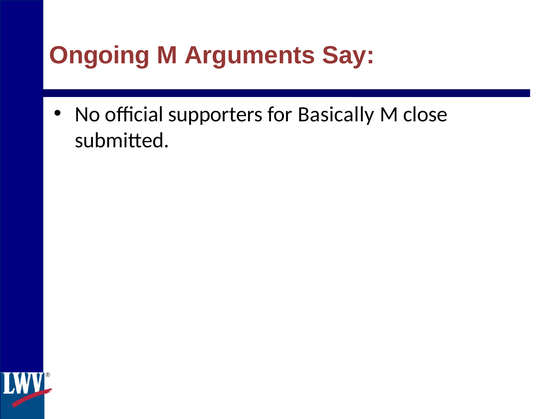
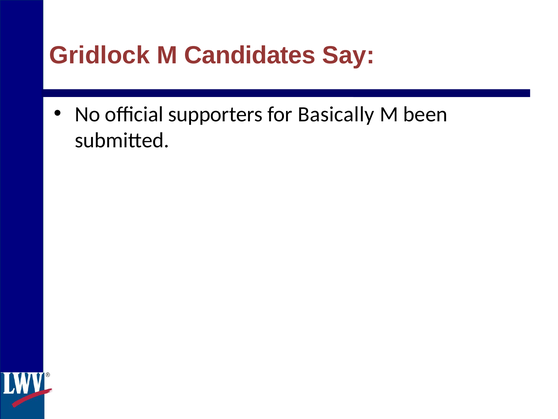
Ongoing: Ongoing -> Gridlock
Arguments: Arguments -> Candidates
close: close -> been
